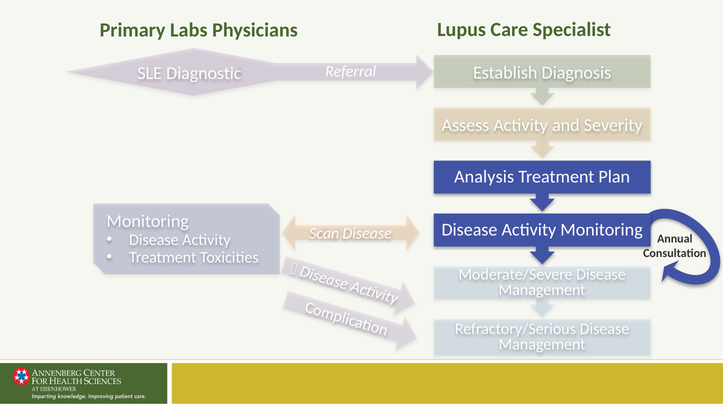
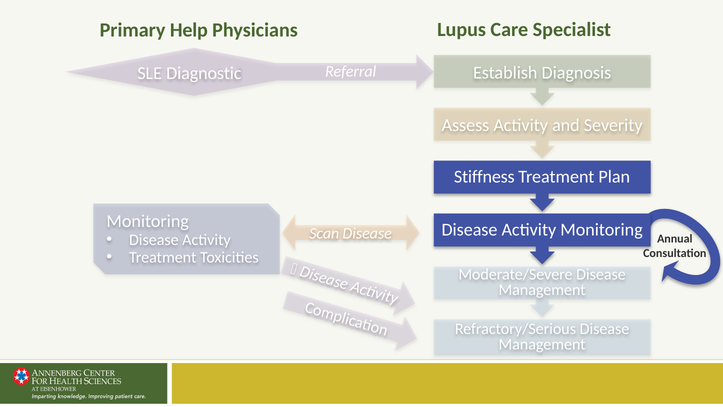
Labs: Labs -> Help
Analysis: Analysis -> Stiffness
